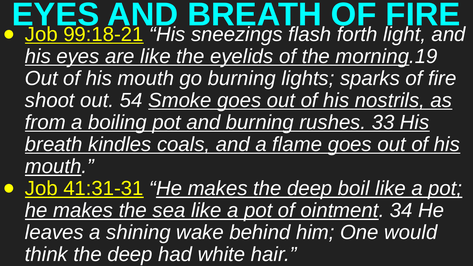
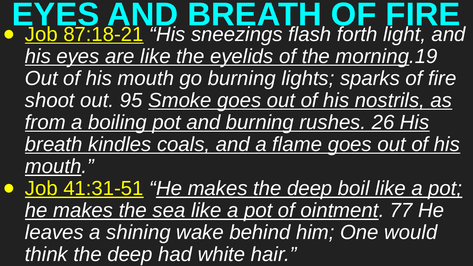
99:18-21: 99:18-21 -> 87:18-21
54: 54 -> 95
33: 33 -> 26
41:31-31: 41:31-31 -> 41:31-51
34: 34 -> 77
